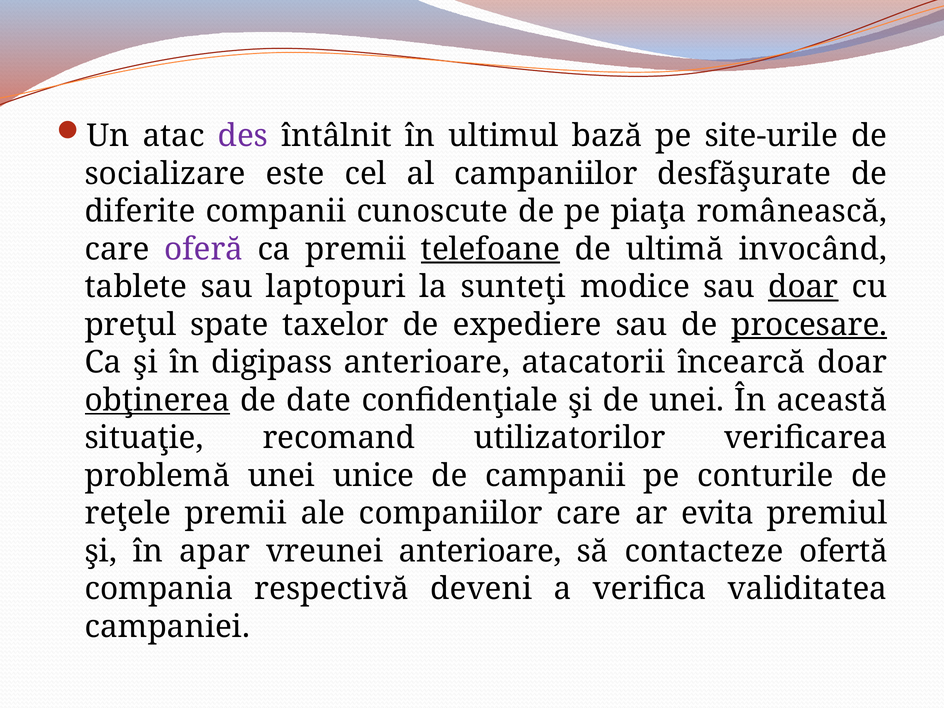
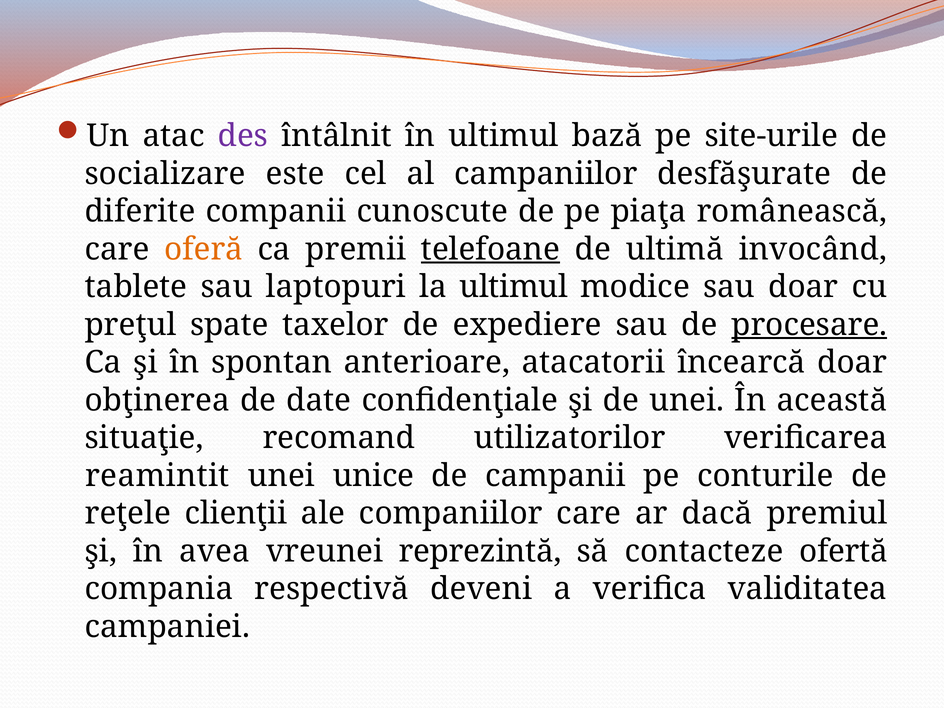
oferă colour: purple -> orange
la sunteţi: sunteţi -> ultimul
doar at (803, 287) underline: present -> none
digipass: digipass -> spontan
obţinerea underline: present -> none
problemă: problemă -> reamintit
reţele premii: premii -> clienţii
evita: evita -> dacă
apar: apar -> avea
vreunei anterioare: anterioare -> reprezintă
